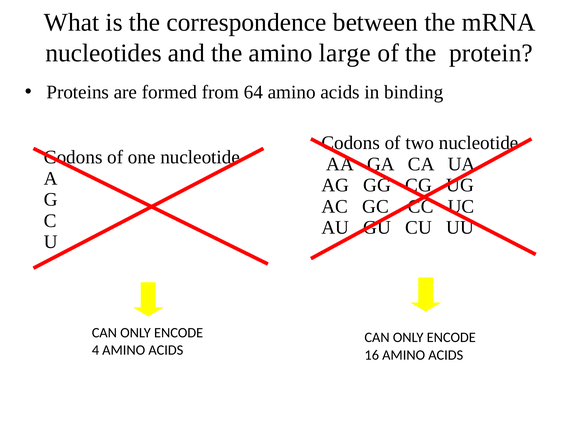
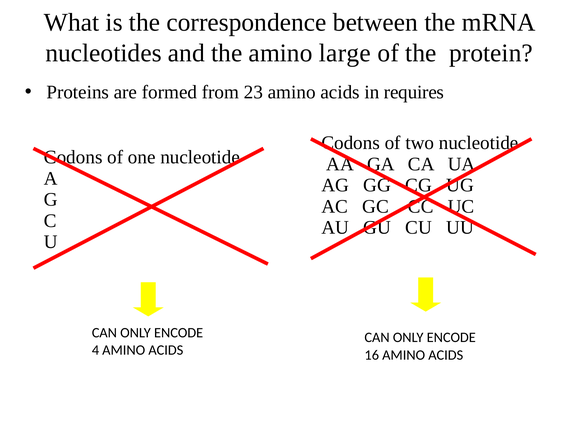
64: 64 -> 23
binding: binding -> requires
